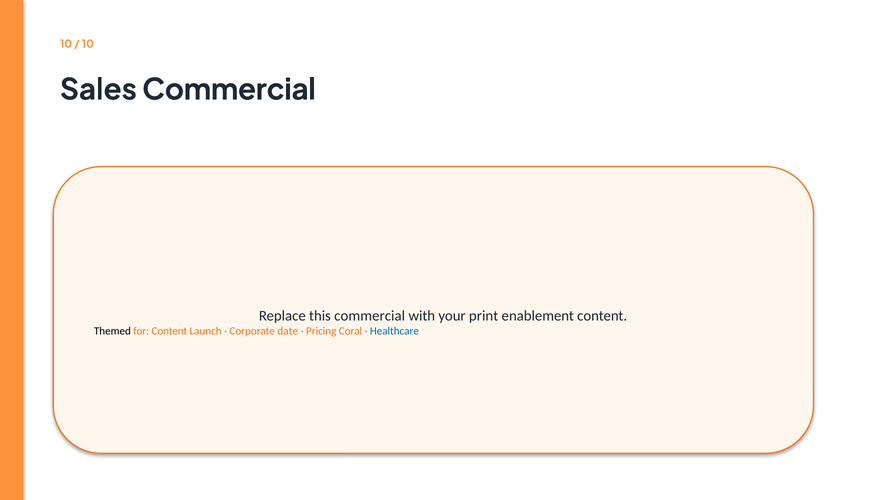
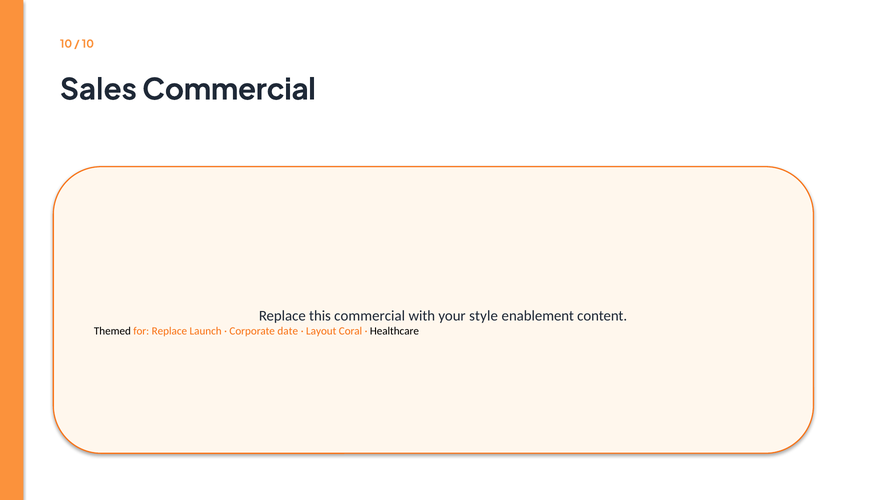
print: print -> style
for Content: Content -> Replace
Pricing: Pricing -> Layout
Healthcare colour: blue -> black
